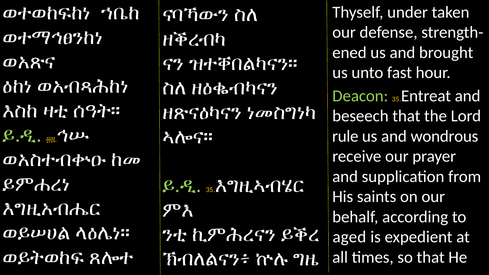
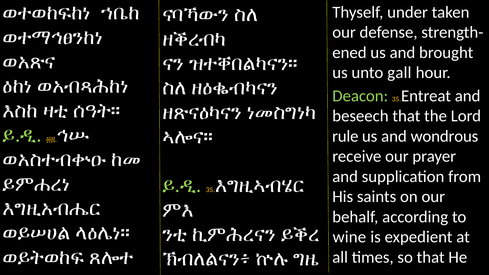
fast: fast -> gall
aged: aged -> wine
